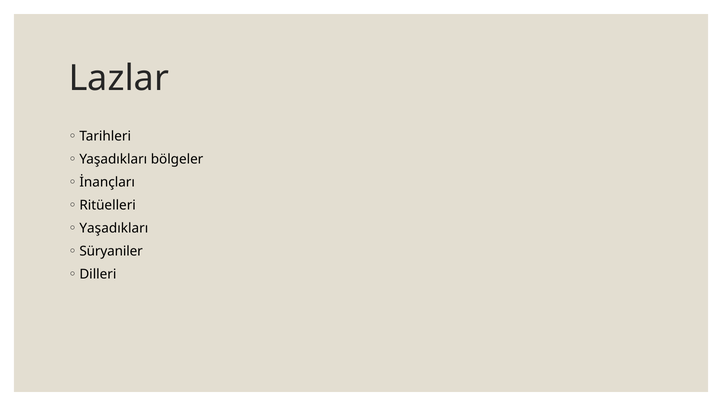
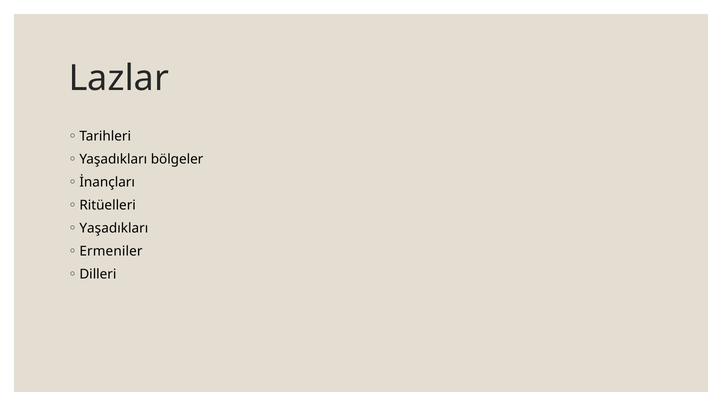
Süryaniler: Süryaniler -> Ermeniler
